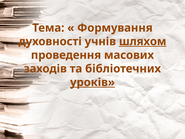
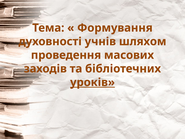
шляхом underline: present -> none
